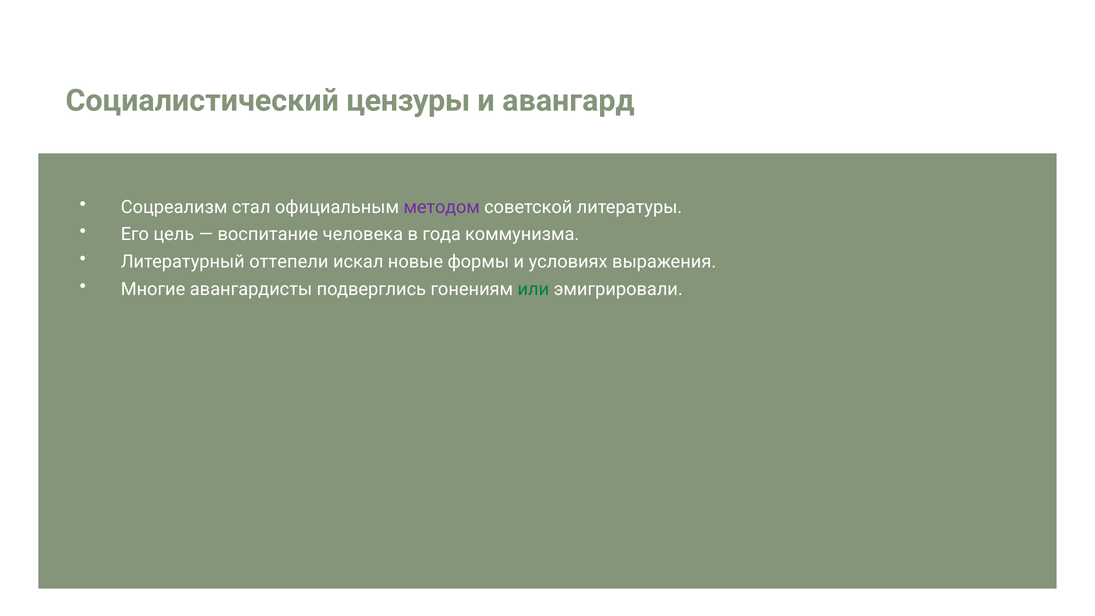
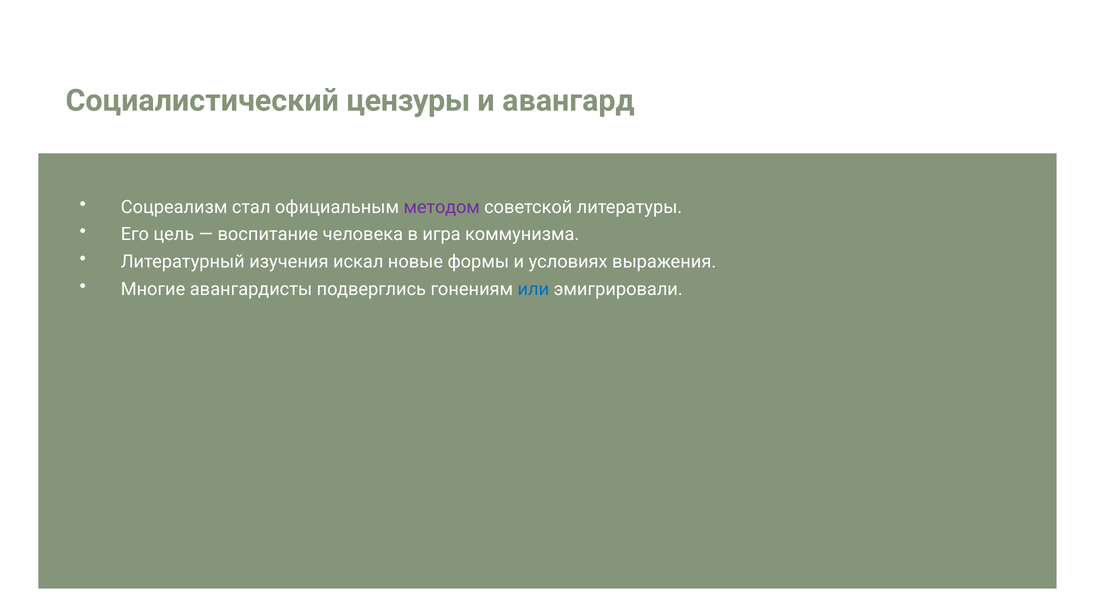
года: года -> игра
оттепели: оттепели -> изучения
или colour: green -> blue
